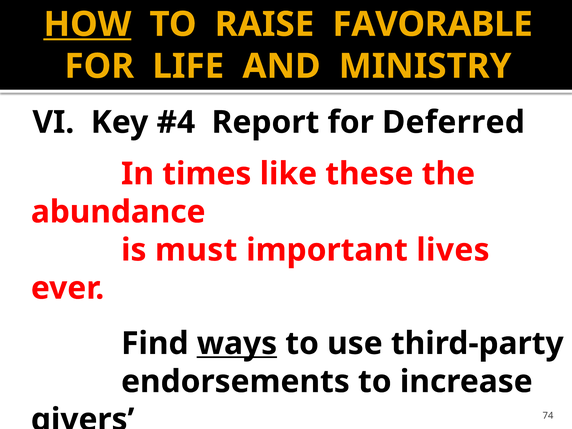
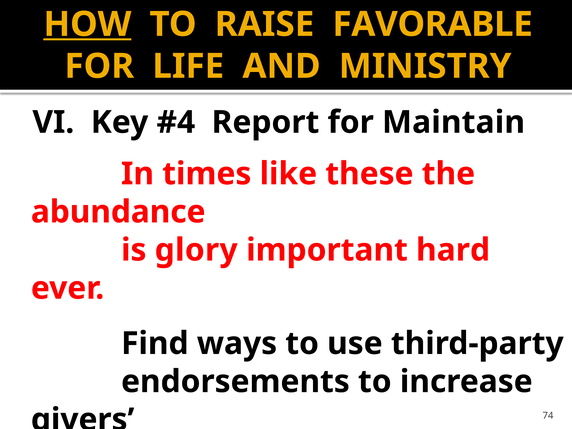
Deferred: Deferred -> Maintain
must: must -> glory
lives: lives -> hard
ways underline: present -> none
